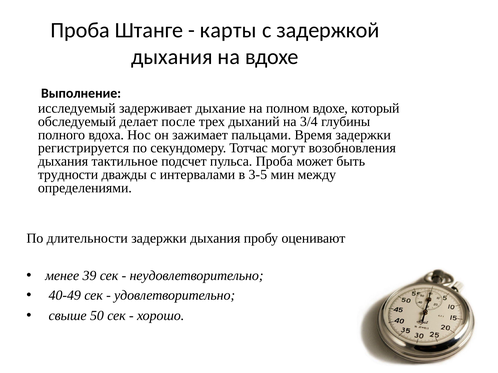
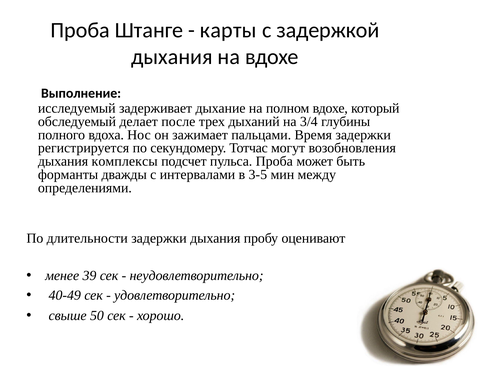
тактильное: тактильное -> комплексы
трудности: трудности -> форманты
